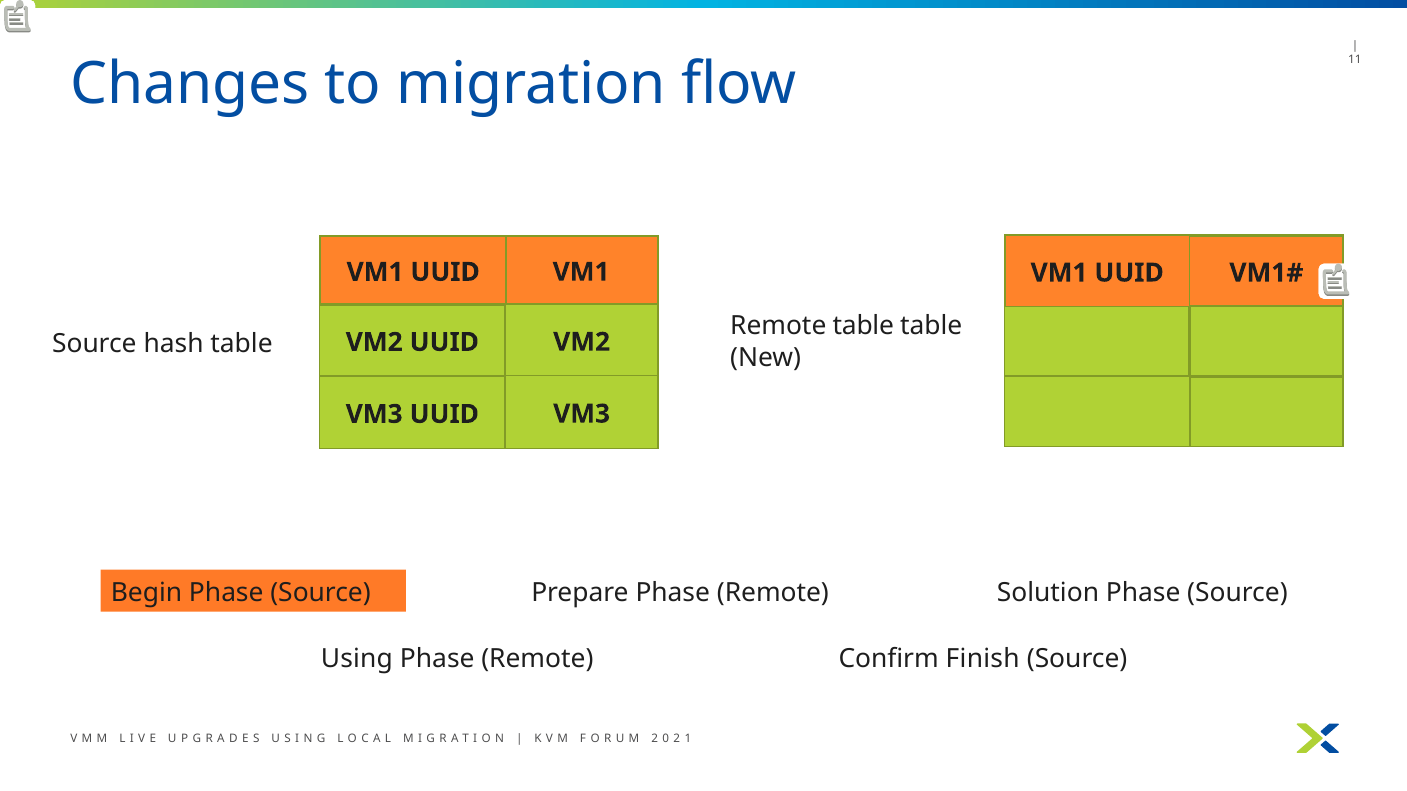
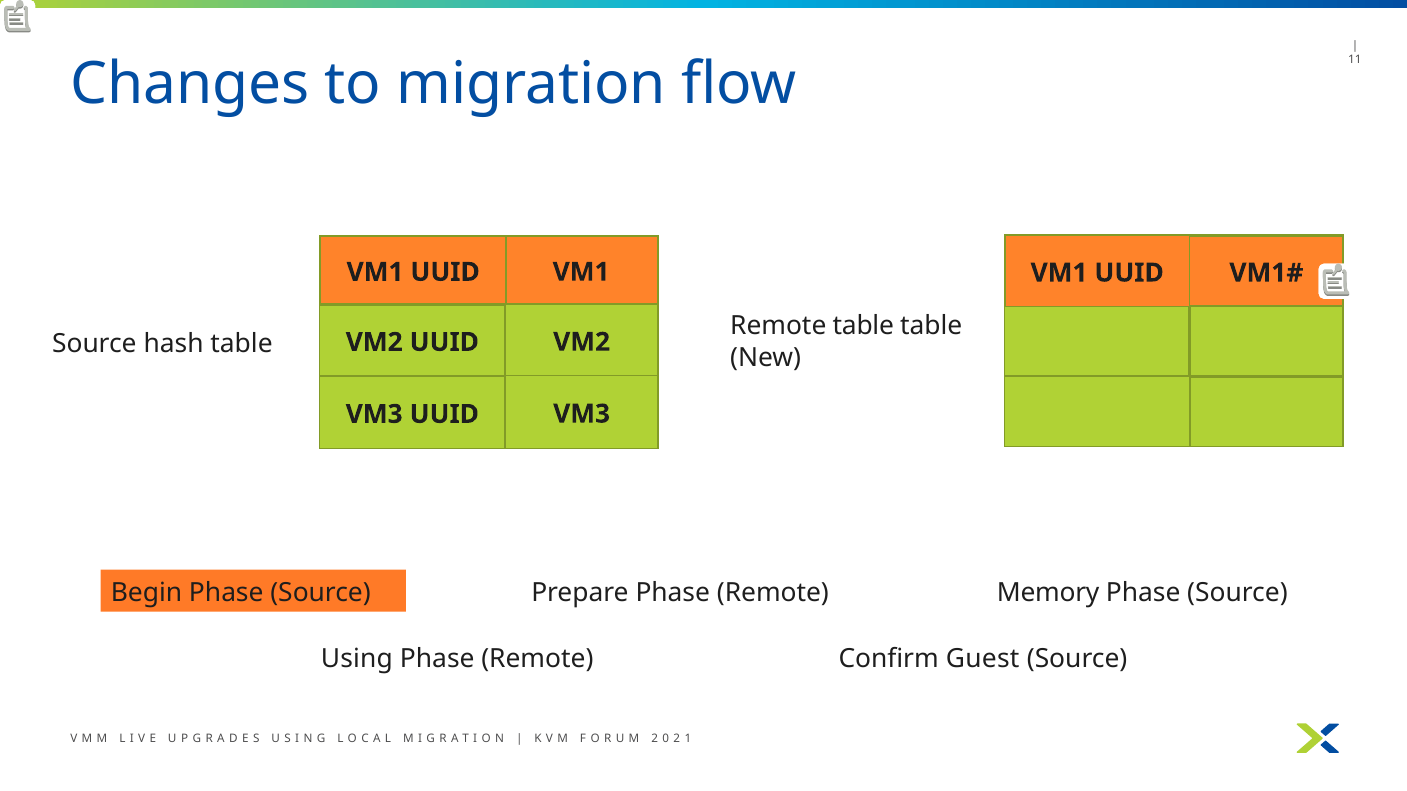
Solution: Solution -> Memory
Finish: Finish -> Guest
